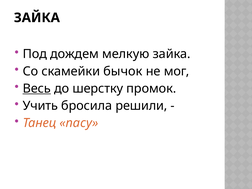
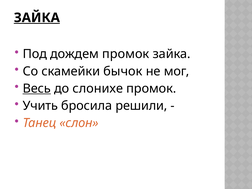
ЗАЙКА at (37, 18) underline: none -> present
дождем мелкую: мелкую -> промок
шерстку: шерстку -> слонихе
пасу: пасу -> слон
